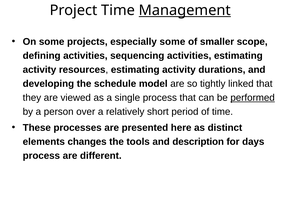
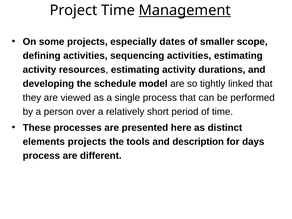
especially some: some -> dates
performed underline: present -> none
elements changes: changes -> projects
